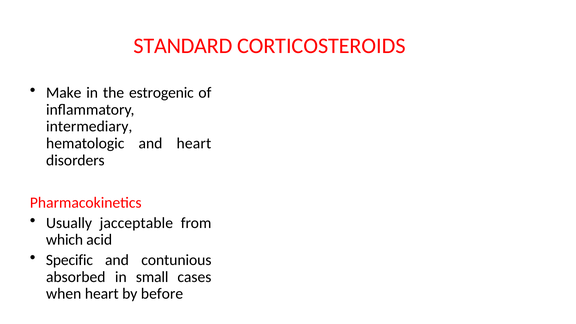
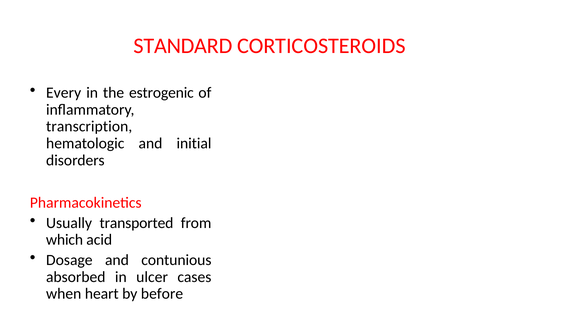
Make: Make -> Every
intermediary: intermediary -> transcription
and heart: heart -> initial
jacceptable: jacceptable -> transported
Specific: Specific -> Dosage
small: small -> ulcer
